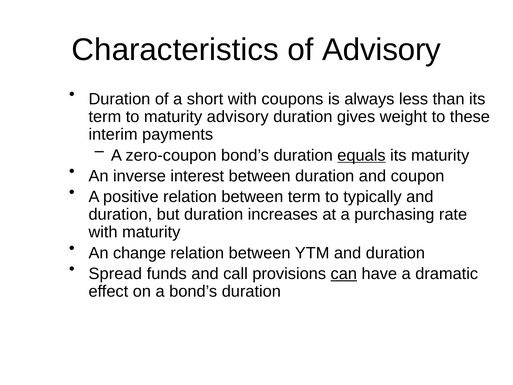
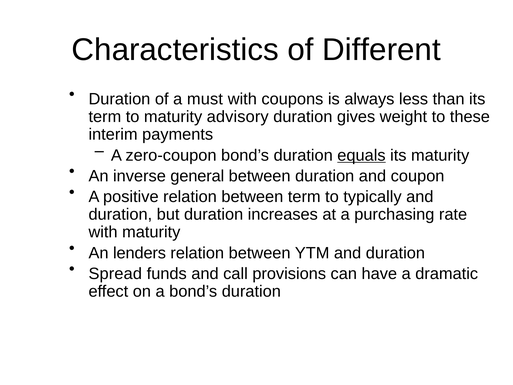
of Advisory: Advisory -> Different
short: short -> must
interest: interest -> general
change: change -> lenders
can underline: present -> none
